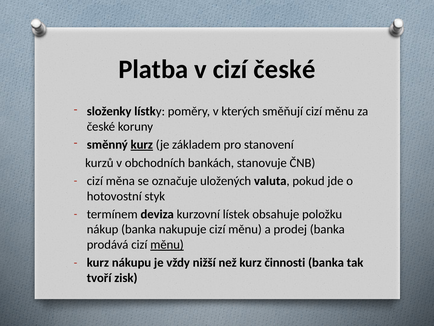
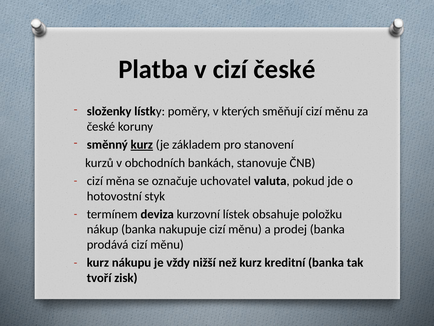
uložených: uložených -> uchovatel
měnu at (167, 244) underline: present -> none
činnosti: činnosti -> kreditní
